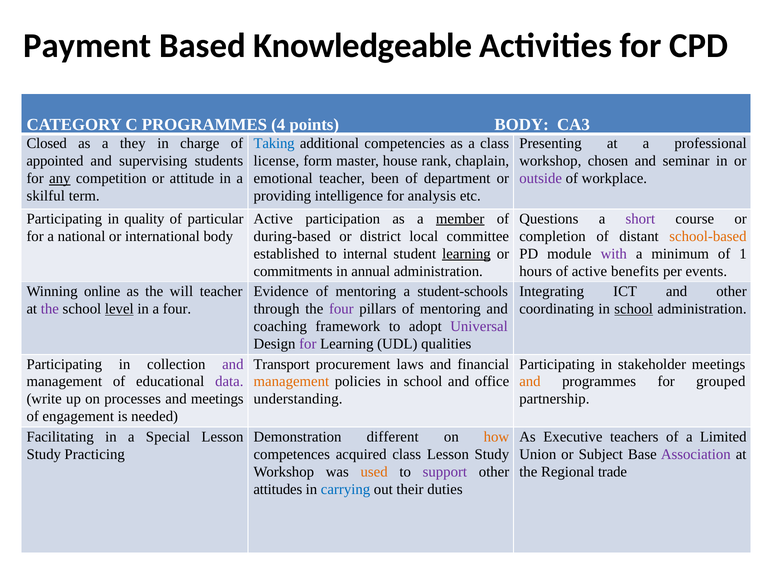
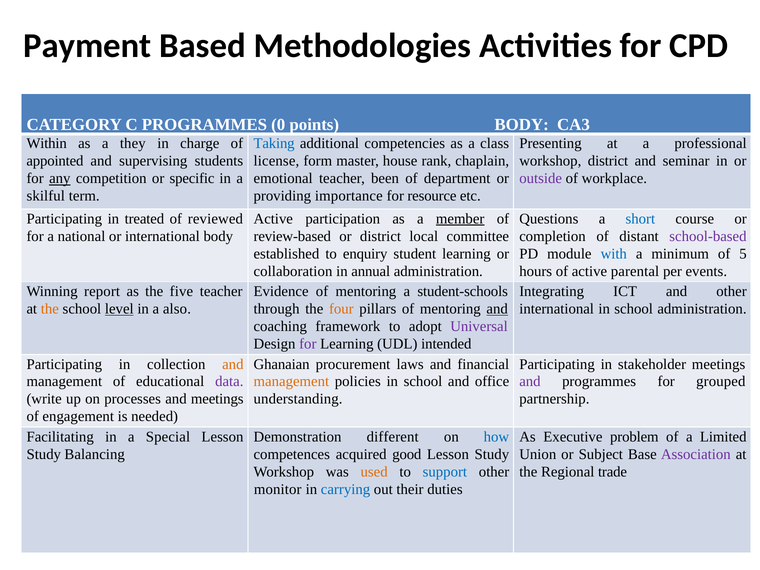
Knowledgeable: Knowledgeable -> Methodologies
4: 4 -> 0
Closed: Closed -> Within
workshop chosen: chosen -> district
attitude: attitude -> specific
intelligence: intelligence -> importance
analysis: analysis -> resource
quality: quality -> treated
particular: particular -> reviewed
short colour: purple -> blue
during-based: during-based -> review-based
school-based colour: orange -> purple
internal: internal -> enquiry
learning at (466, 254) underline: present -> none
with colour: purple -> blue
1: 1 -> 5
commitments: commitments -> collaboration
benefits: benefits -> parental
online: online -> report
will: will -> five
the at (50, 309) colour: purple -> orange
a four: four -> also
four at (341, 309) colour: purple -> orange
and at (497, 309) underline: none -> present
coordinating at (557, 309): coordinating -> international
school at (634, 309) underline: present -> none
qualities: qualities -> intended
and at (233, 364) colour: purple -> orange
Transport: Transport -> Ghanaian
and at (530, 382) colour: orange -> purple
how colour: orange -> blue
teachers: teachers -> problem
Practicing: Practicing -> Balancing
acquired class: class -> good
support colour: purple -> blue
attitudes: attitudes -> monitor
